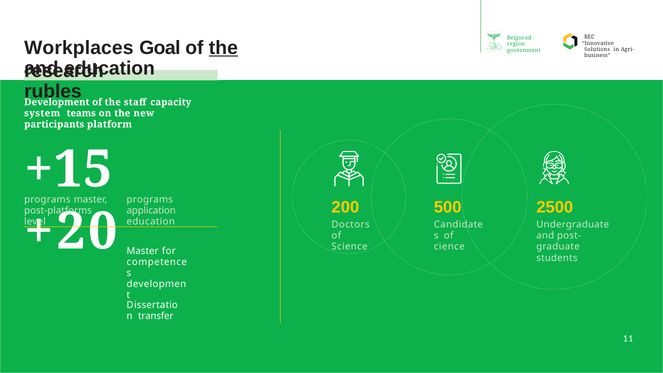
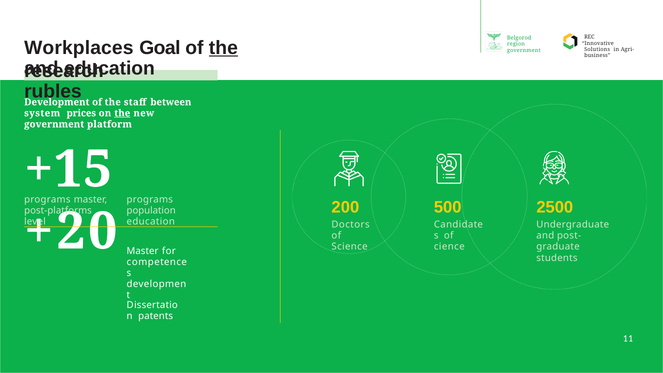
capacity: capacity -> between
teams: teams -> prices
the at (122, 113) underline: none -> present
participants at (54, 124): participants -> government
application: application -> population
transfer: transfer -> patents
